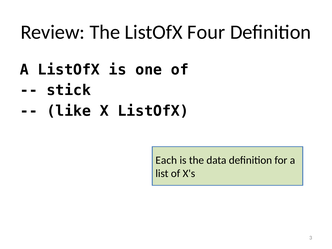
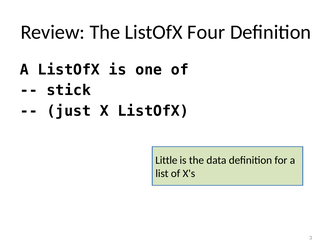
like: like -> just
Each: Each -> Little
